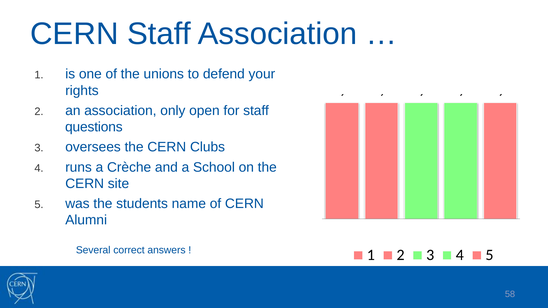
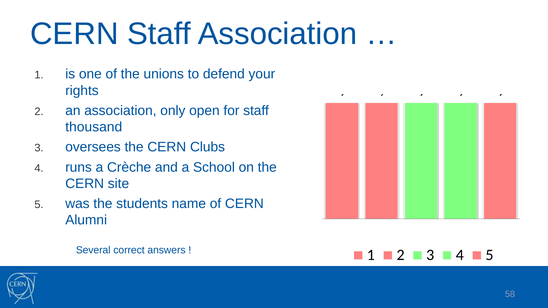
questions: questions -> thousand
